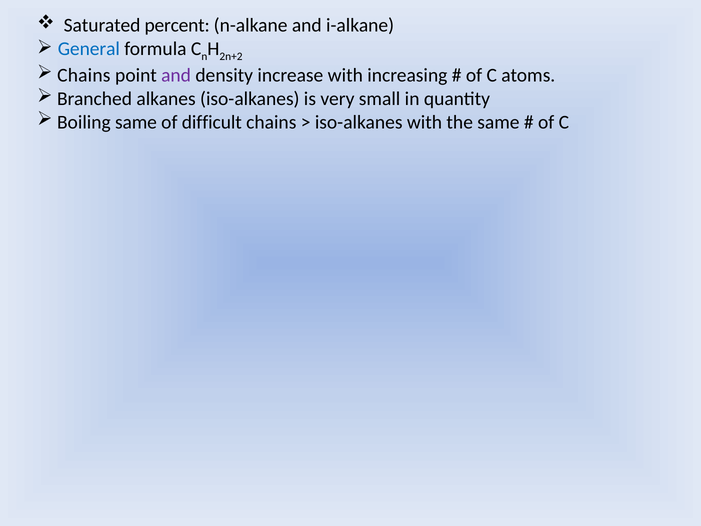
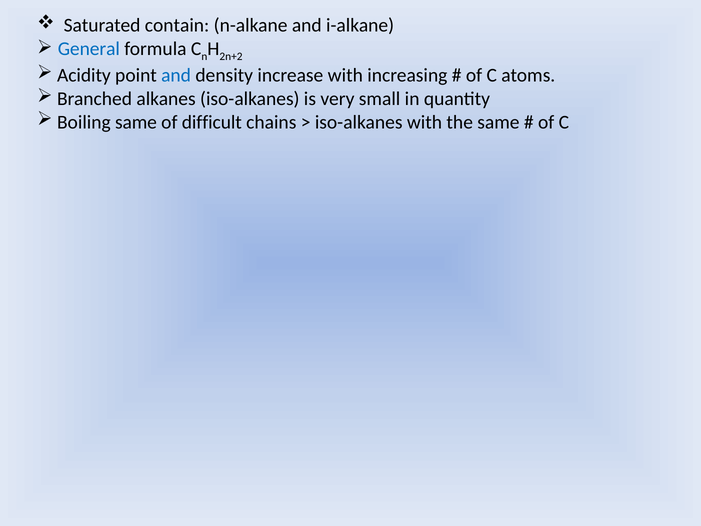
percent: percent -> contain
Chains at (84, 75): Chains -> Acidity
and at (176, 75) colour: purple -> blue
